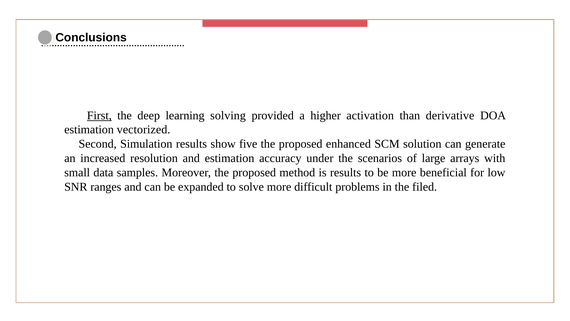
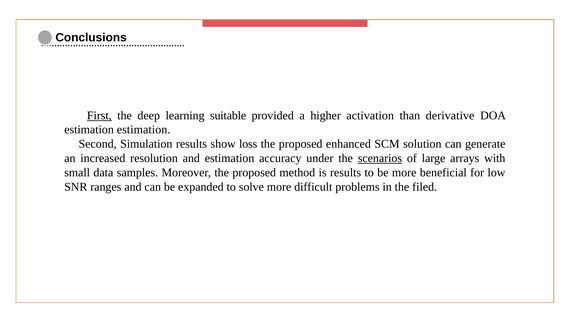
solving: solving -> suitable
estimation vectorized: vectorized -> estimation
five: five -> loss
scenarios underline: none -> present
